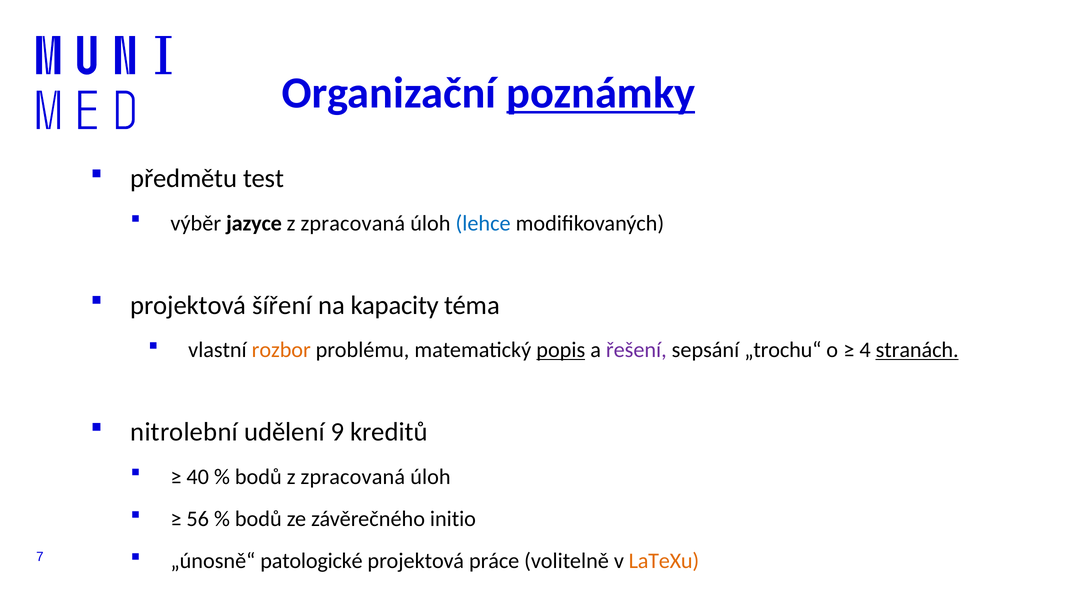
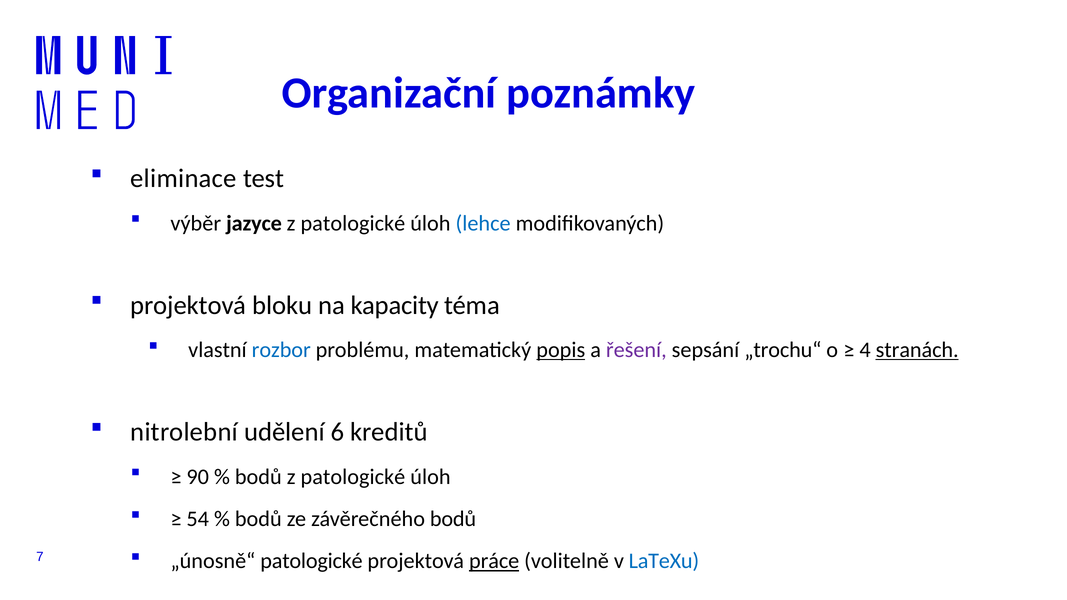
poznámky underline: present -> none
předmětu: předmětu -> eliminace
zpracovaná at (353, 223): zpracovaná -> patologické
šíření: šíření -> bloku
rozbor colour: orange -> blue
9: 9 -> 6
40: 40 -> 90
bodů z zpracovaná: zpracovaná -> patologické
56: 56 -> 54
závěrečného initio: initio -> bodů
práce underline: none -> present
LaTeXu colour: orange -> blue
